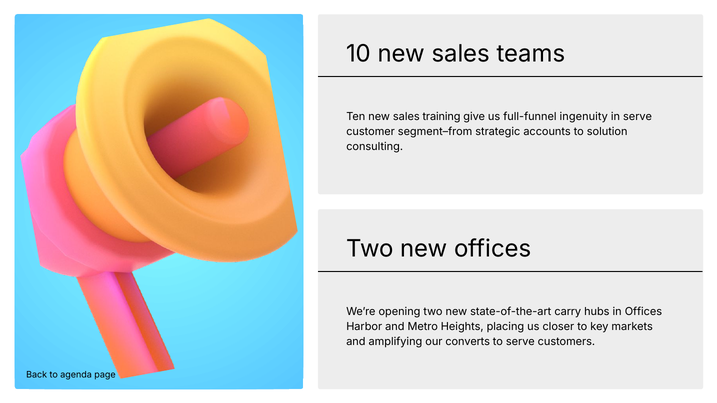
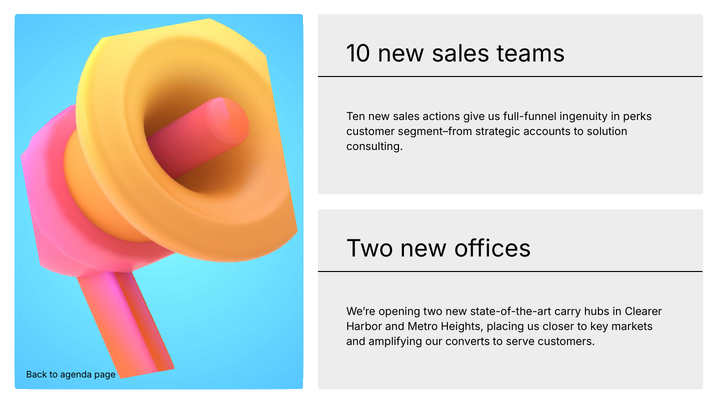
training: training -> actions
in serve: serve -> perks
in Offices: Offices -> Clearer
